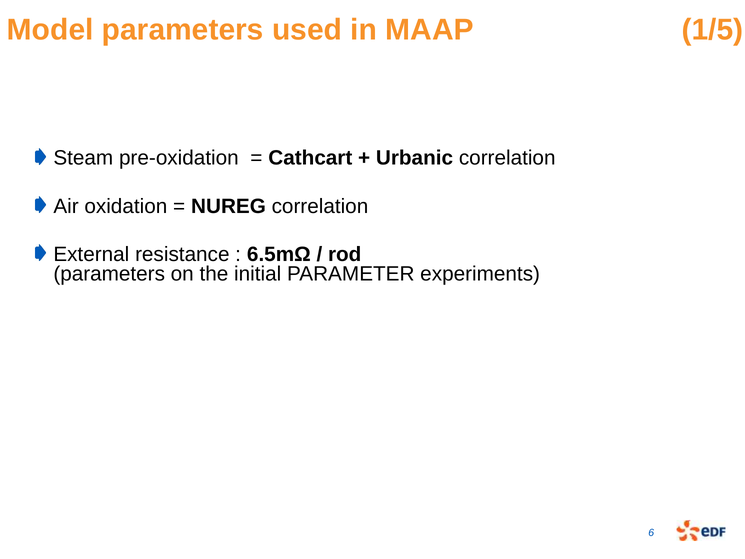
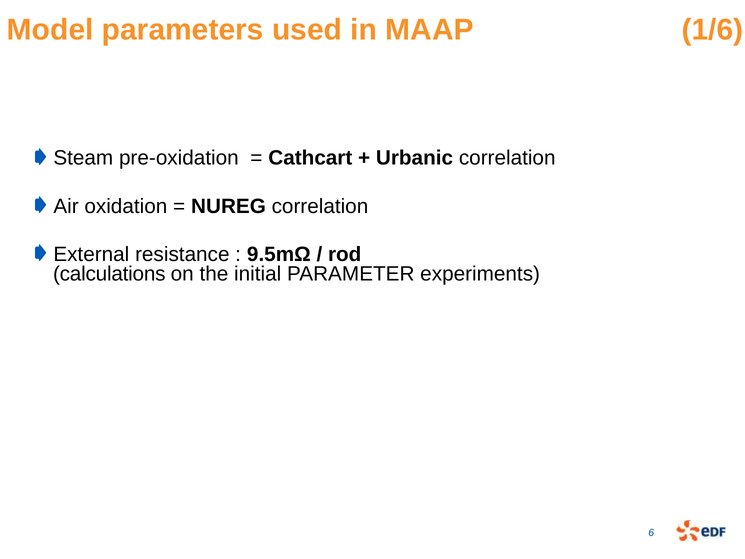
1/5: 1/5 -> 1/6
6.5mΩ: 6.5mΩ -> 9.5mΩ
parameters at (109, 274): parameters -> calculations
